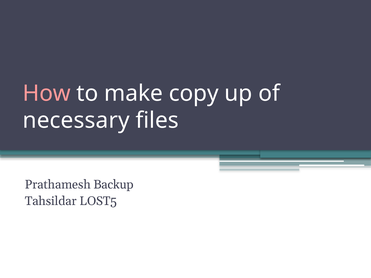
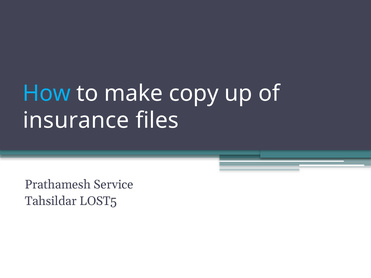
How colour: pink -> light blue
necessary: necessary -> insurance
Backup: Backup -> Service
